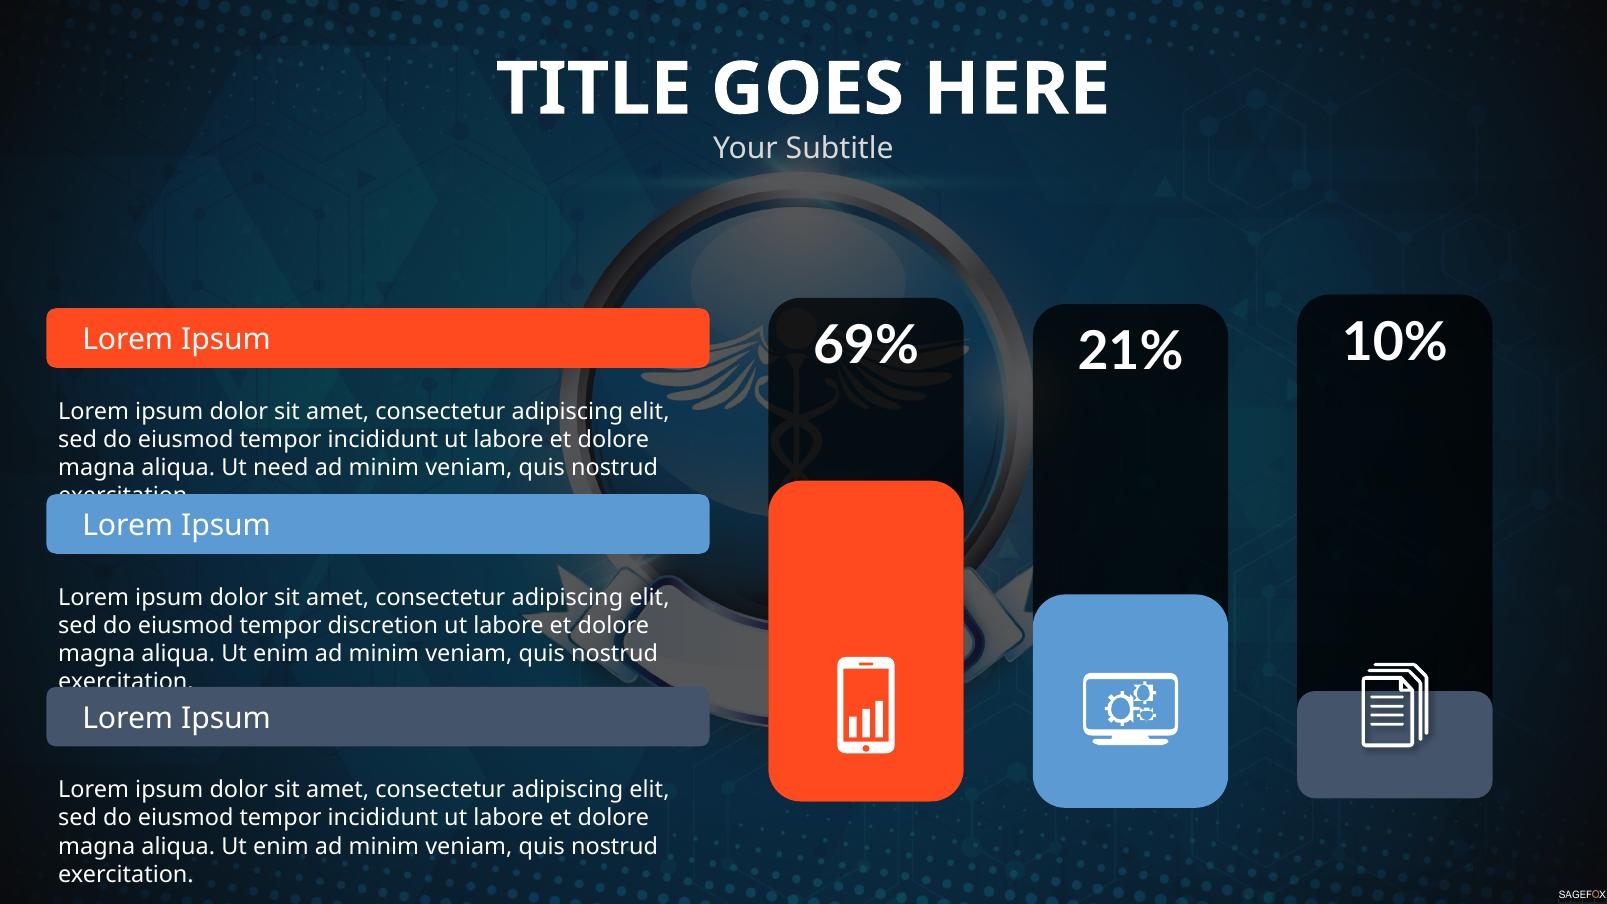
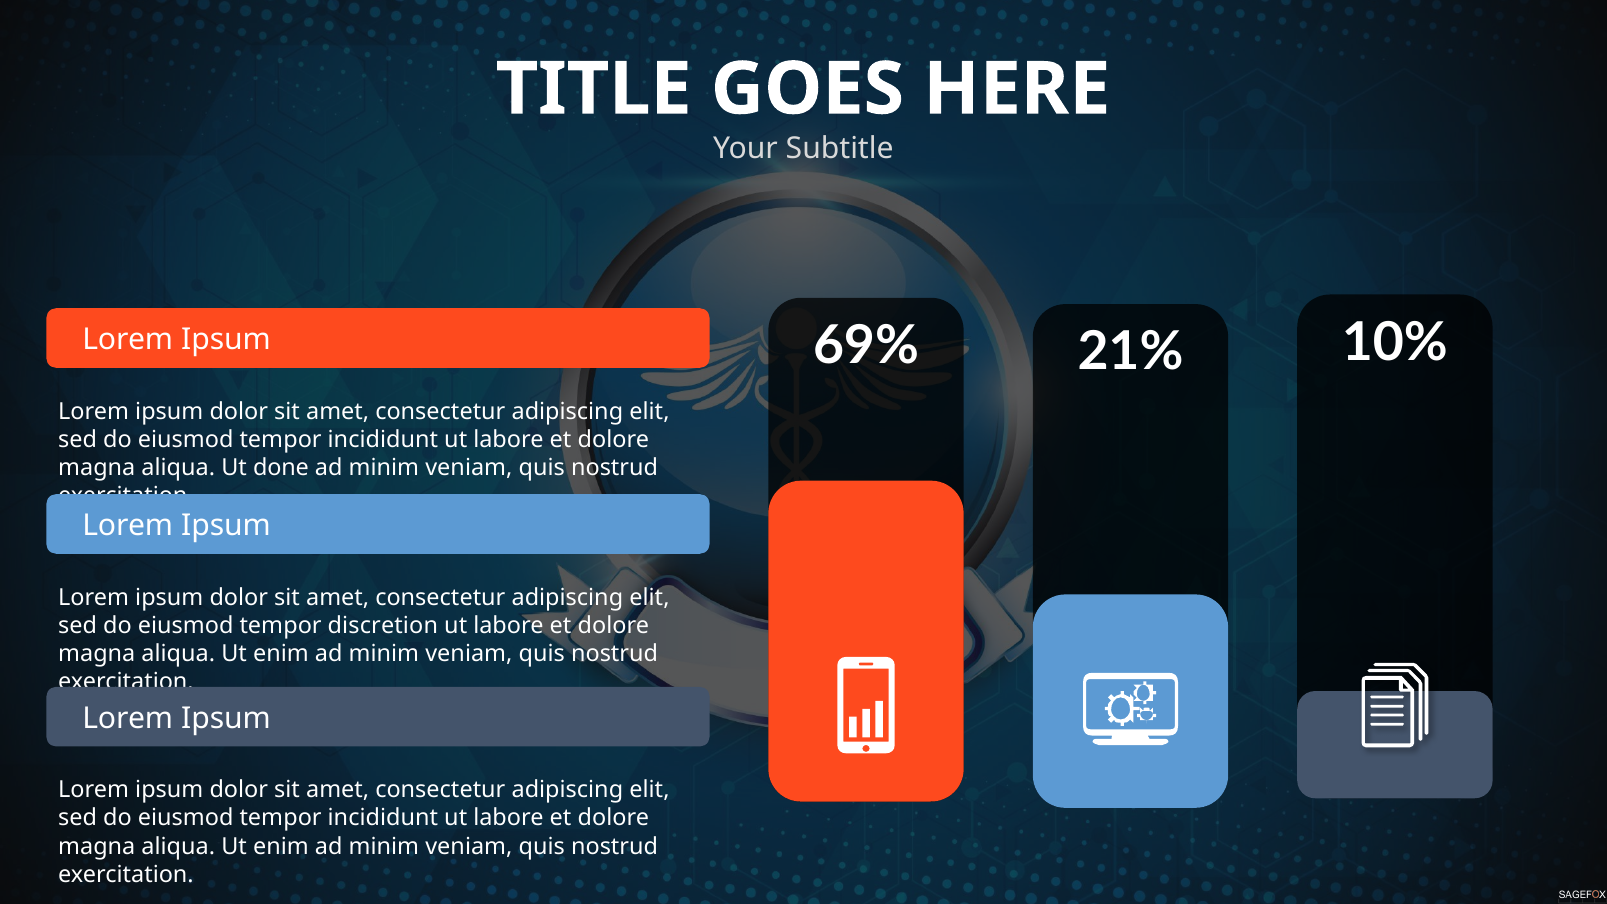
need: need -> done
